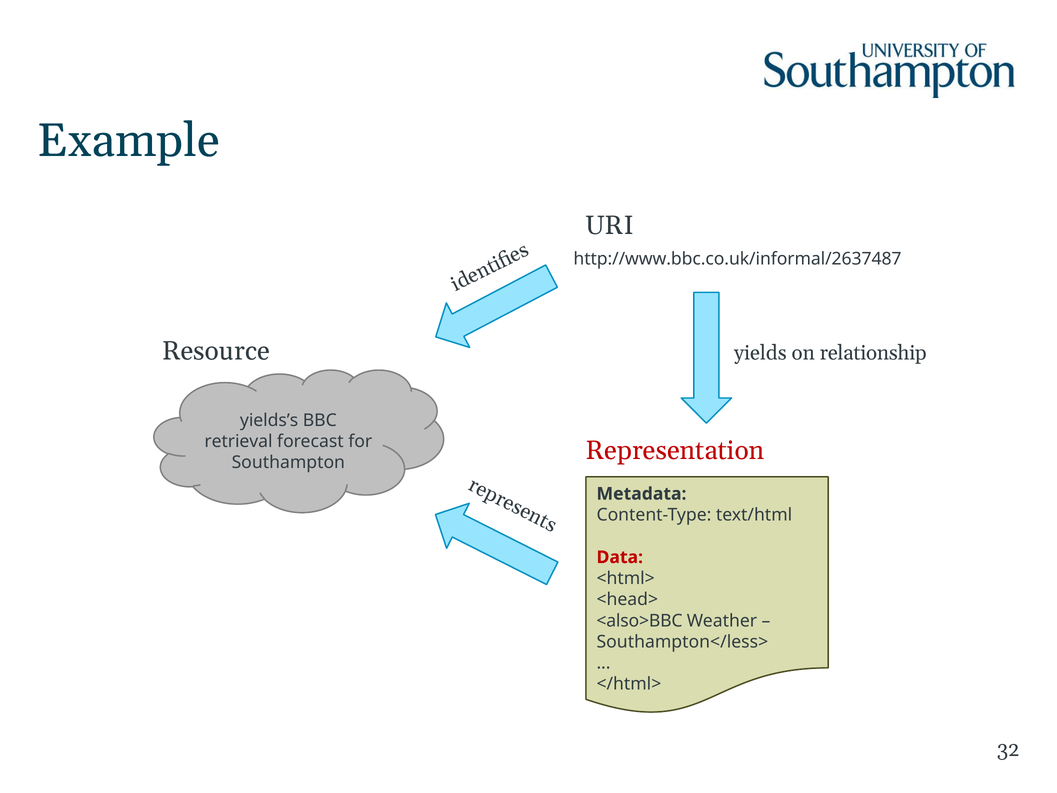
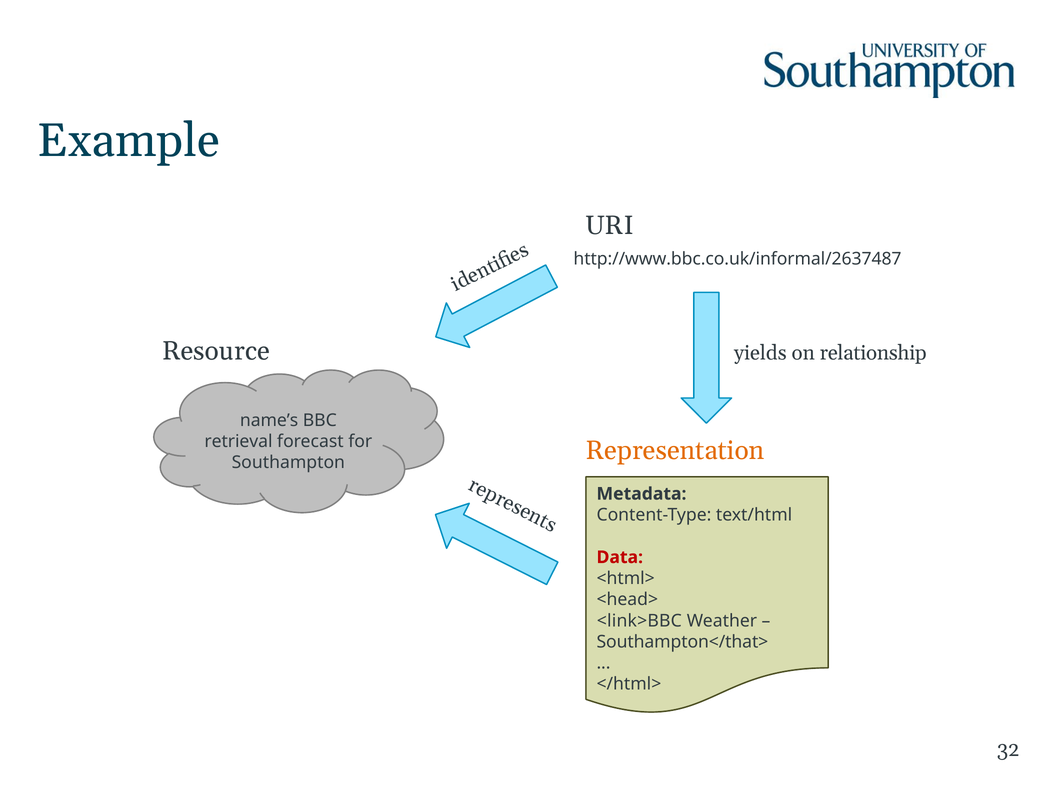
yields’s: yields’s -> name’s
Representation colour: red -> orange
<also>BBC: <also>BBC -> <link>BBC
Southampton</less>: Southampton</less> -> Southampton</that>
